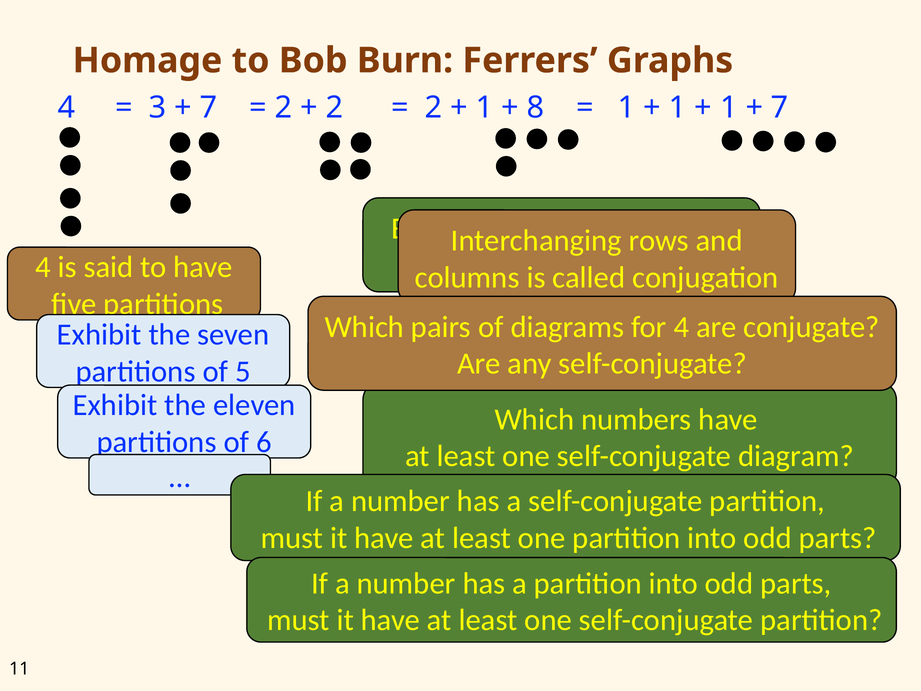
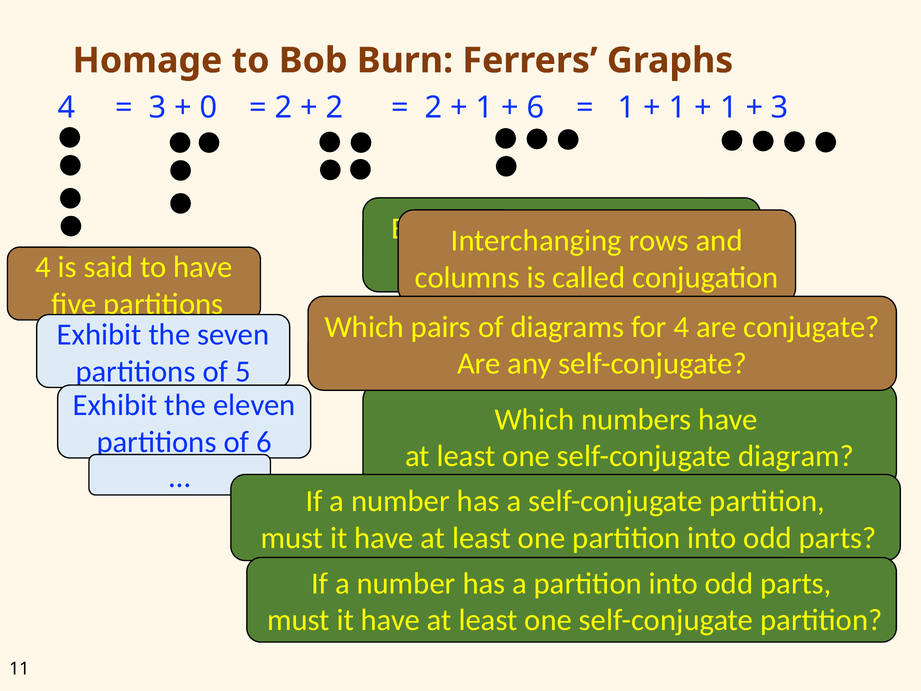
7 at (208, 107): 7 -> 0
8 at (536, 107): 8 -> 6
7 at (780, 107): 7 -> 3
